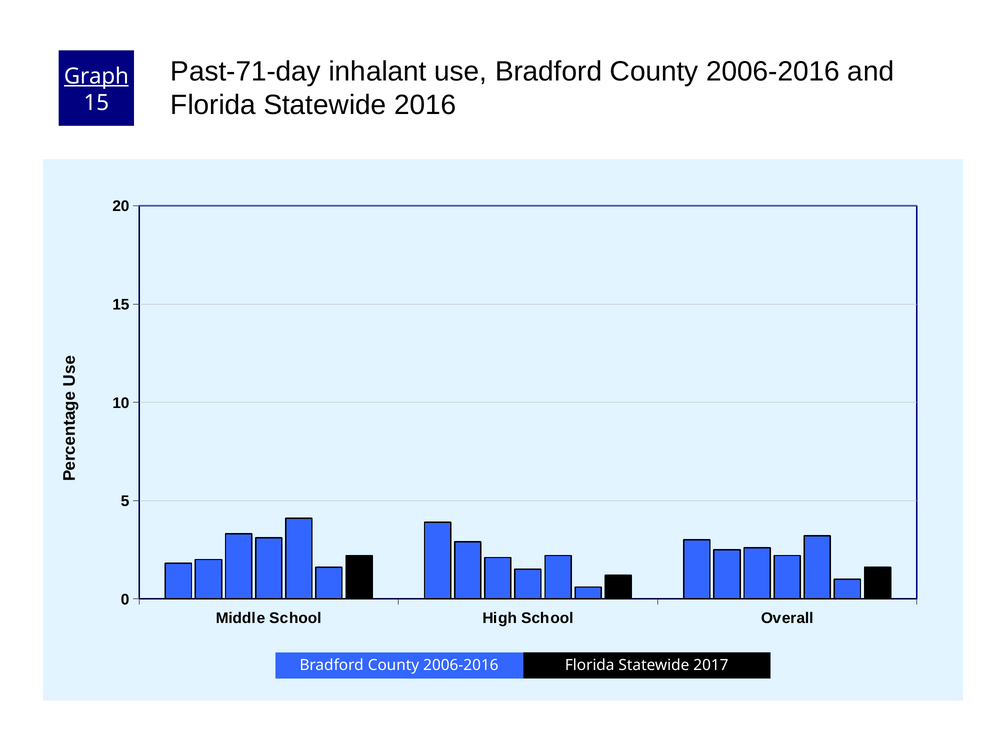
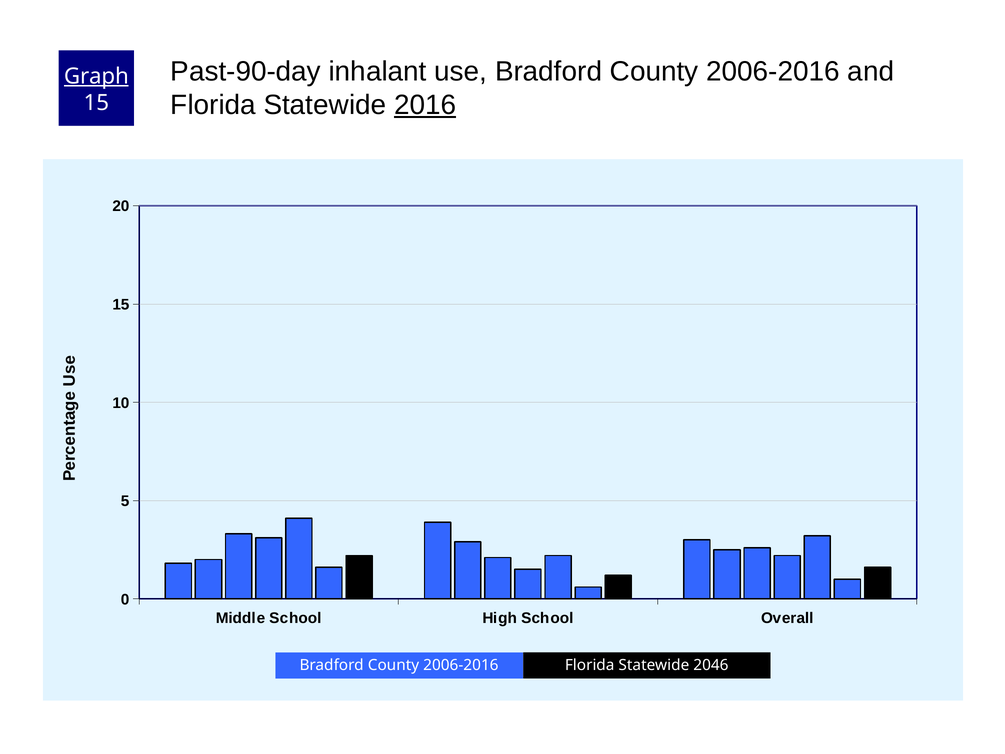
Past-71-day: Past-71-day -> Past-90-day
2016 underline: none -> present
2017: 2017 -> 2046
